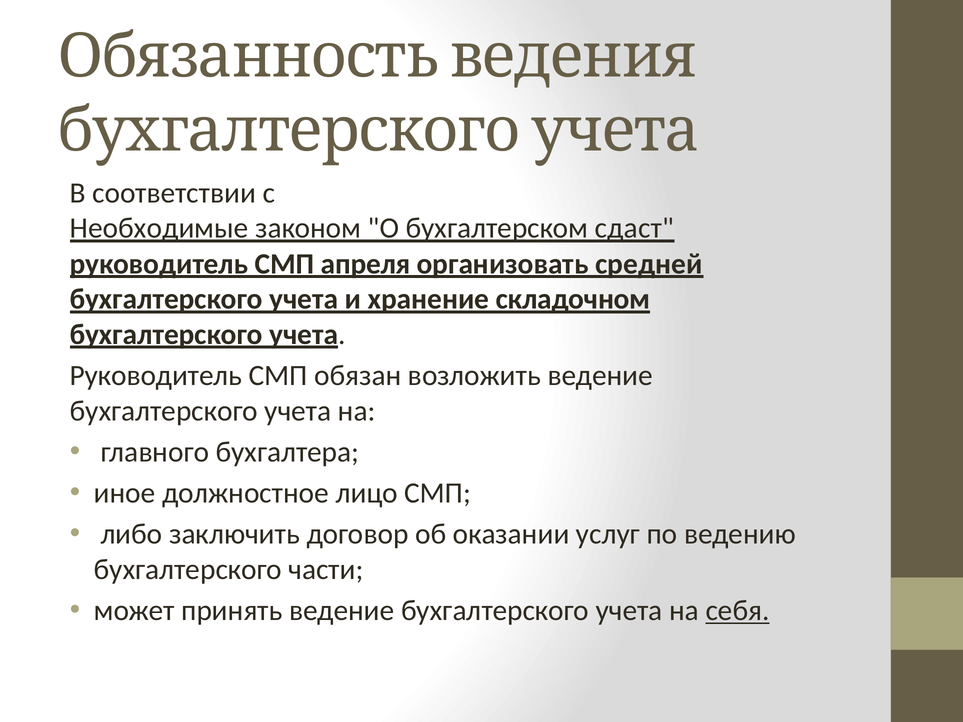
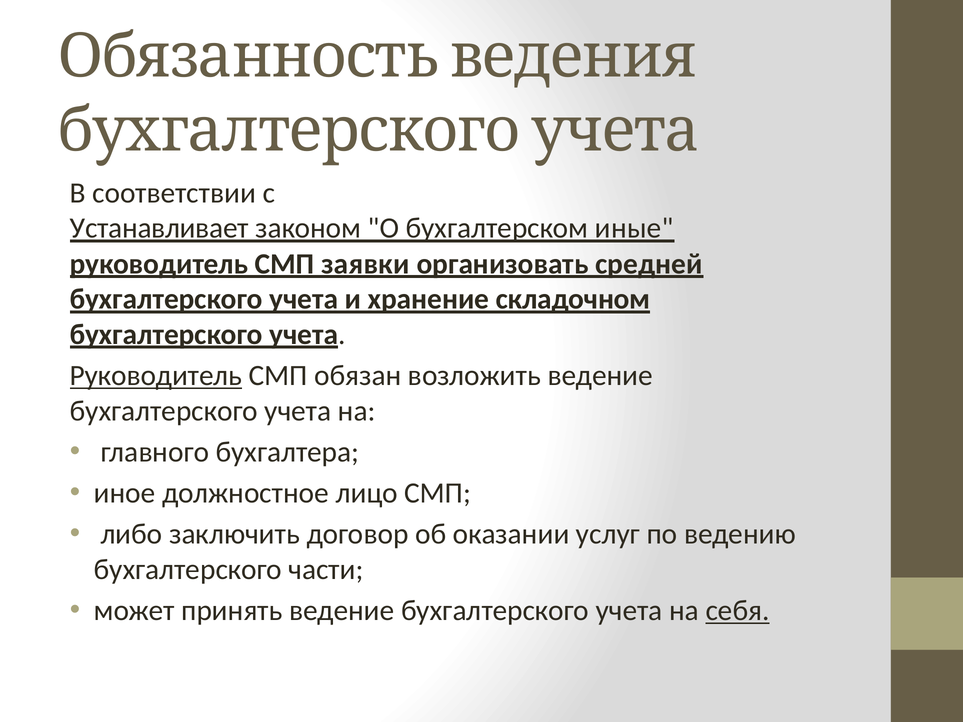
Необходимые: Необходимые -> Устанавливает
сдаст: сдаст -> иные
апреля: апреля -> заявки
Руководитель at (156, 376) underline: none -> present
